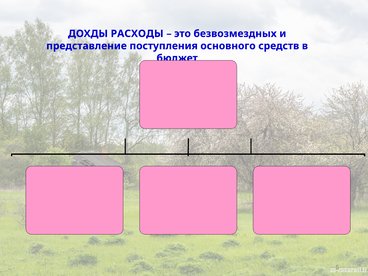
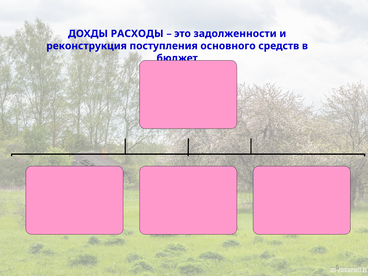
безвозмездных: безвозмездных -> задолженности
представление: представление -> реконструкция
